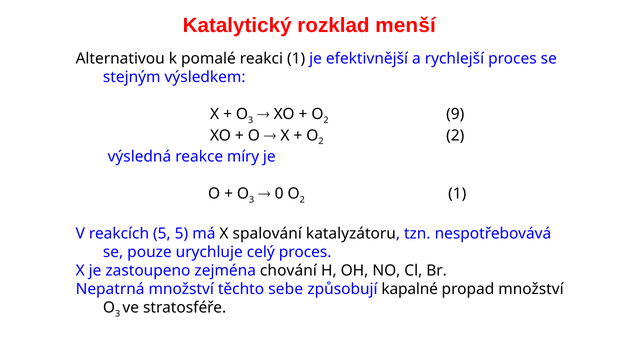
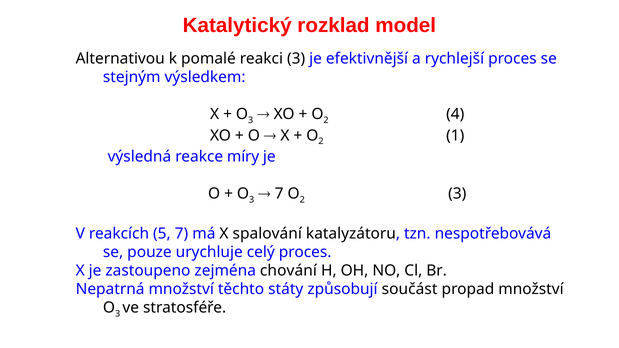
menší: menší -> model
reakci 1: 1 -> 3
9: 9 -> 4
2 2: 2 -> 1
0 at (279, 194): 0 -> 7
2 1: 1 -> 3
5 5: 5 -> 7
sebe: sebe -> státy
kapalné: kapalné -> součást
